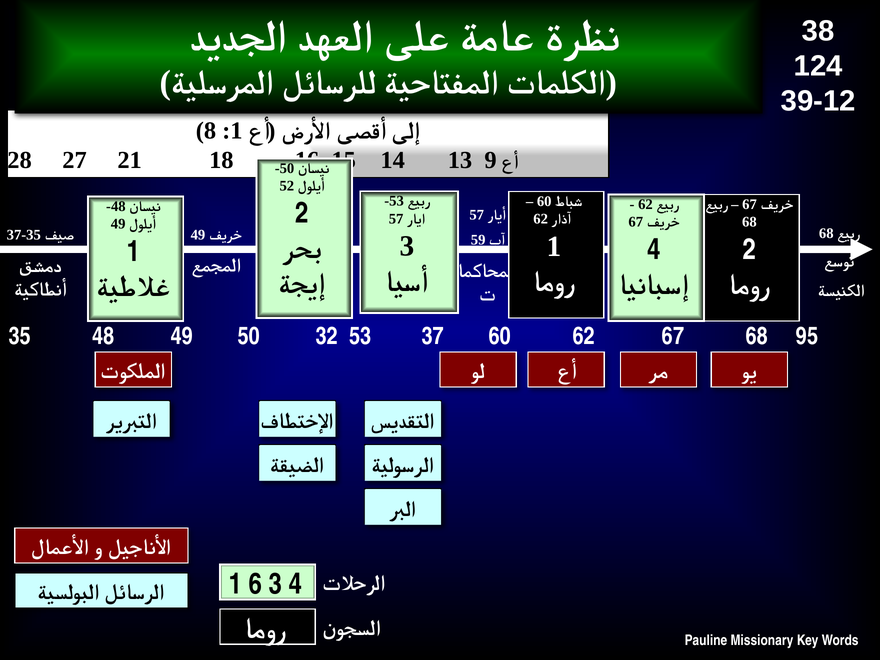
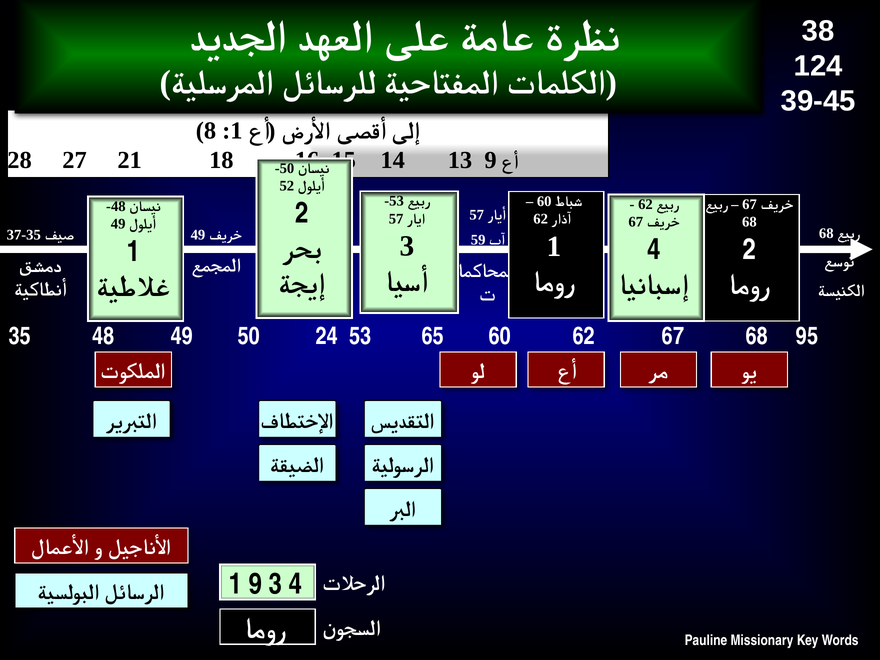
39-12: 39-12 -> 39-45
32: 32 -> 24
53 37: 37 -> 65
1 6: 6 -> 9
